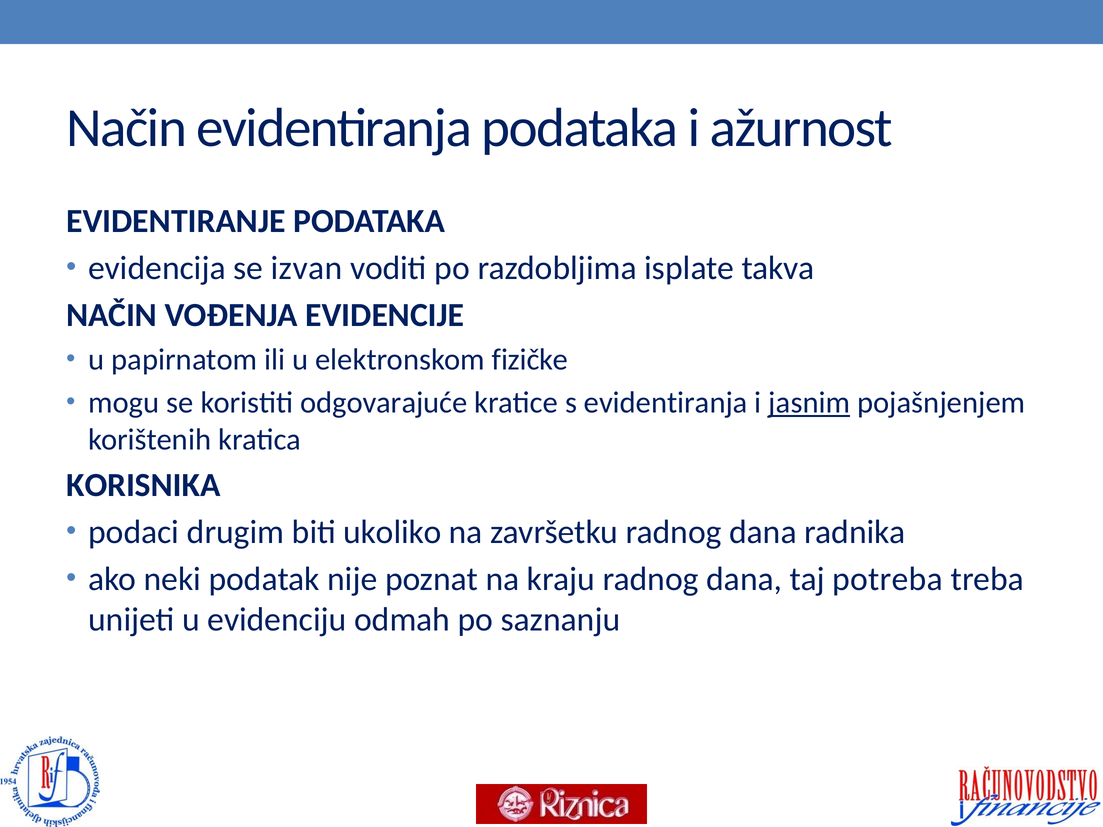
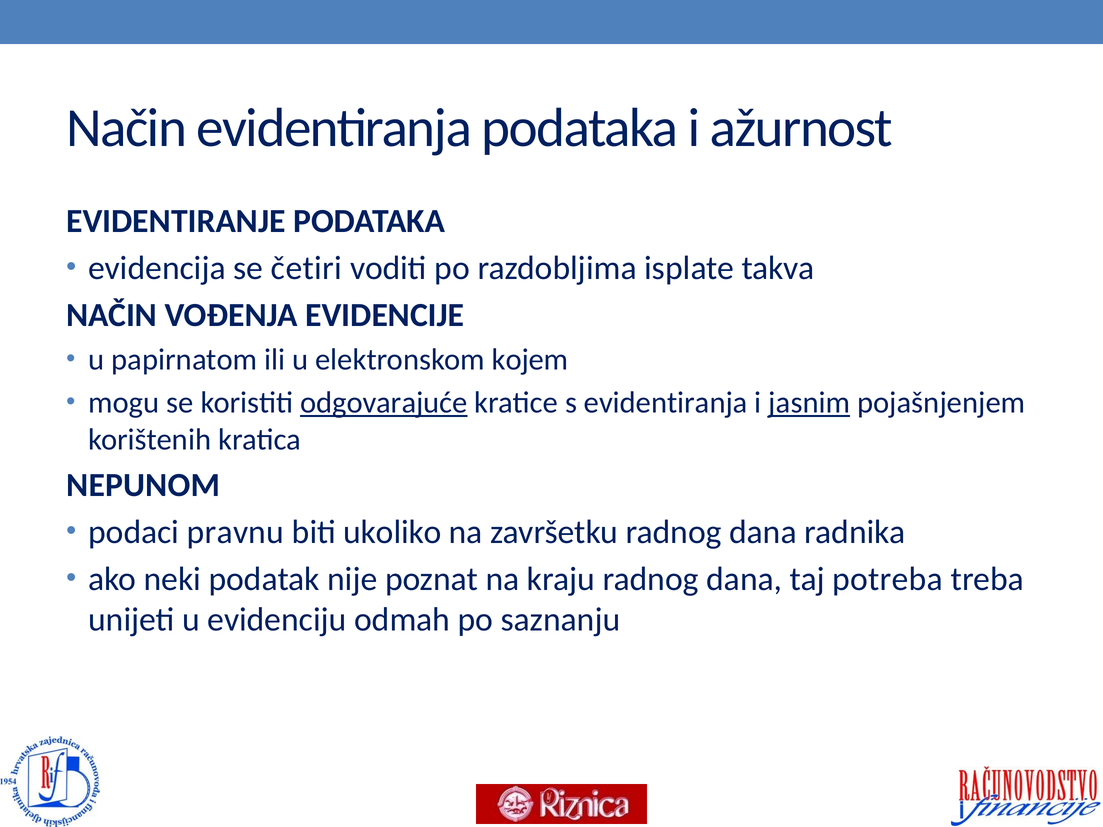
izvan: izvan -> četiri
fizičke: fizičke -> kojem
odgovarajuće underline: none -> present
KORISNIKA: KORISNIKA -> NEPUNOM
drugim: drugim -> pravnu
